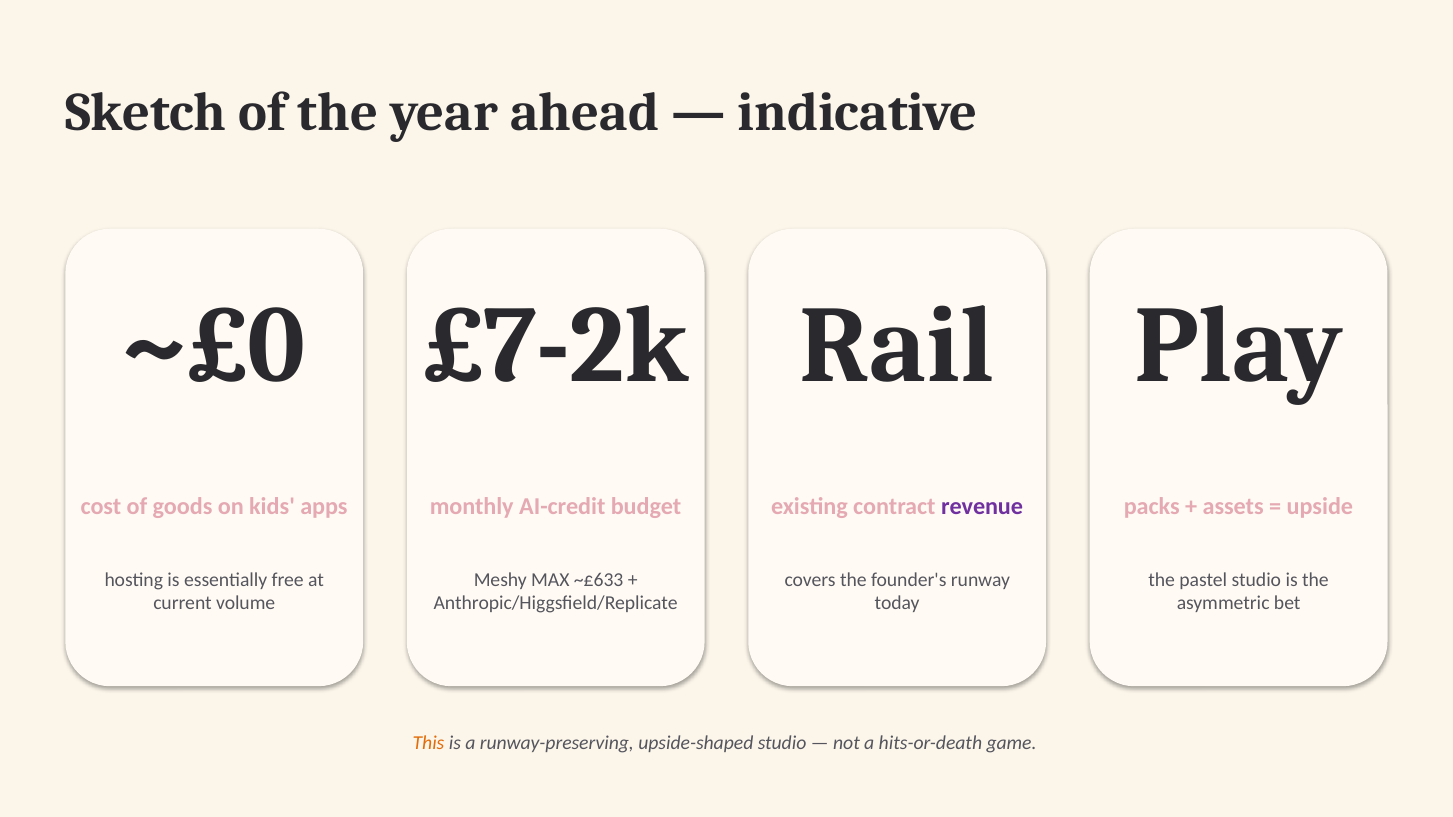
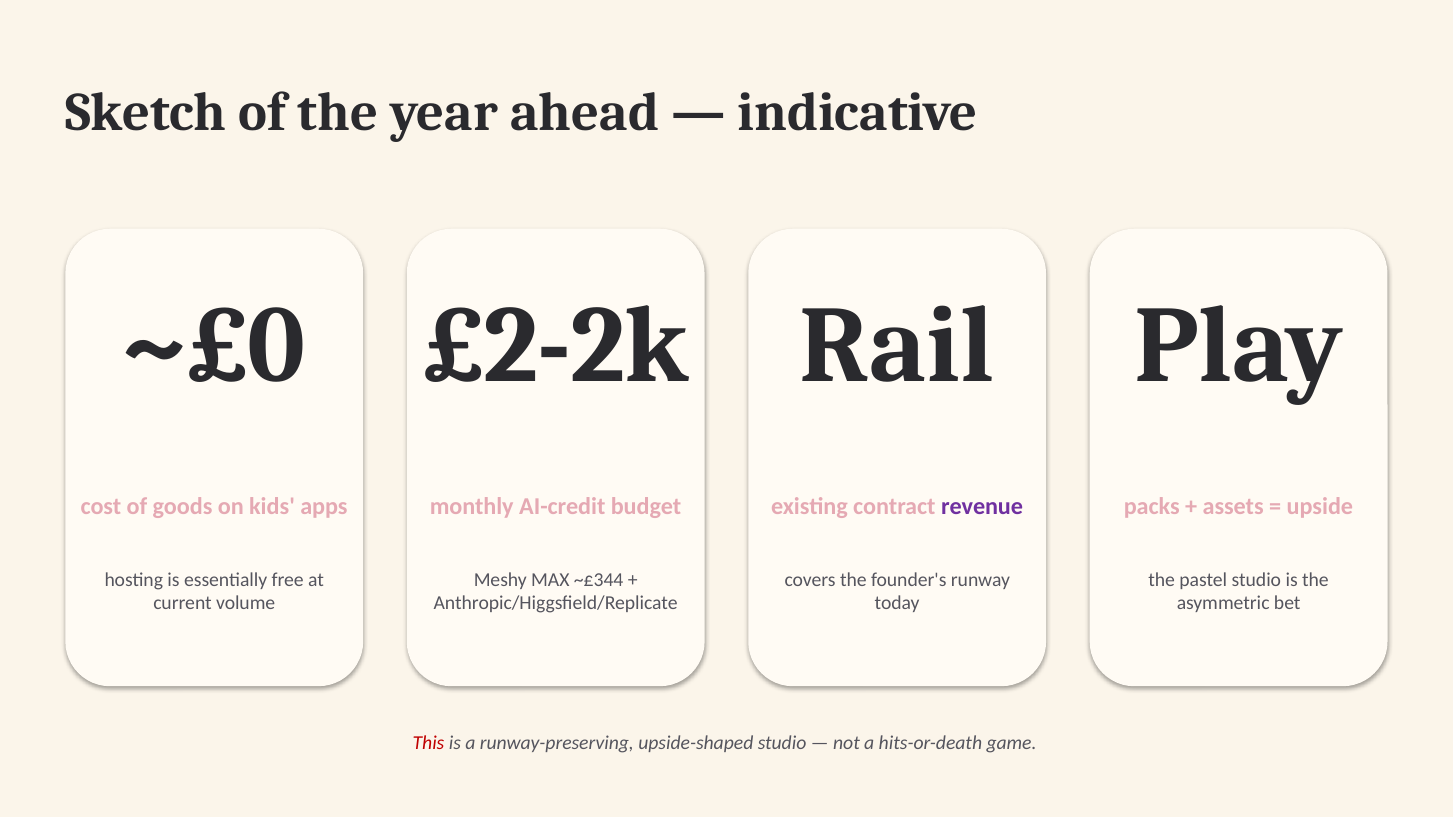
£7-2k: £7-2k -> £2-2k
~£633: ~£633 -> ~£344
This colour: orange -> red
